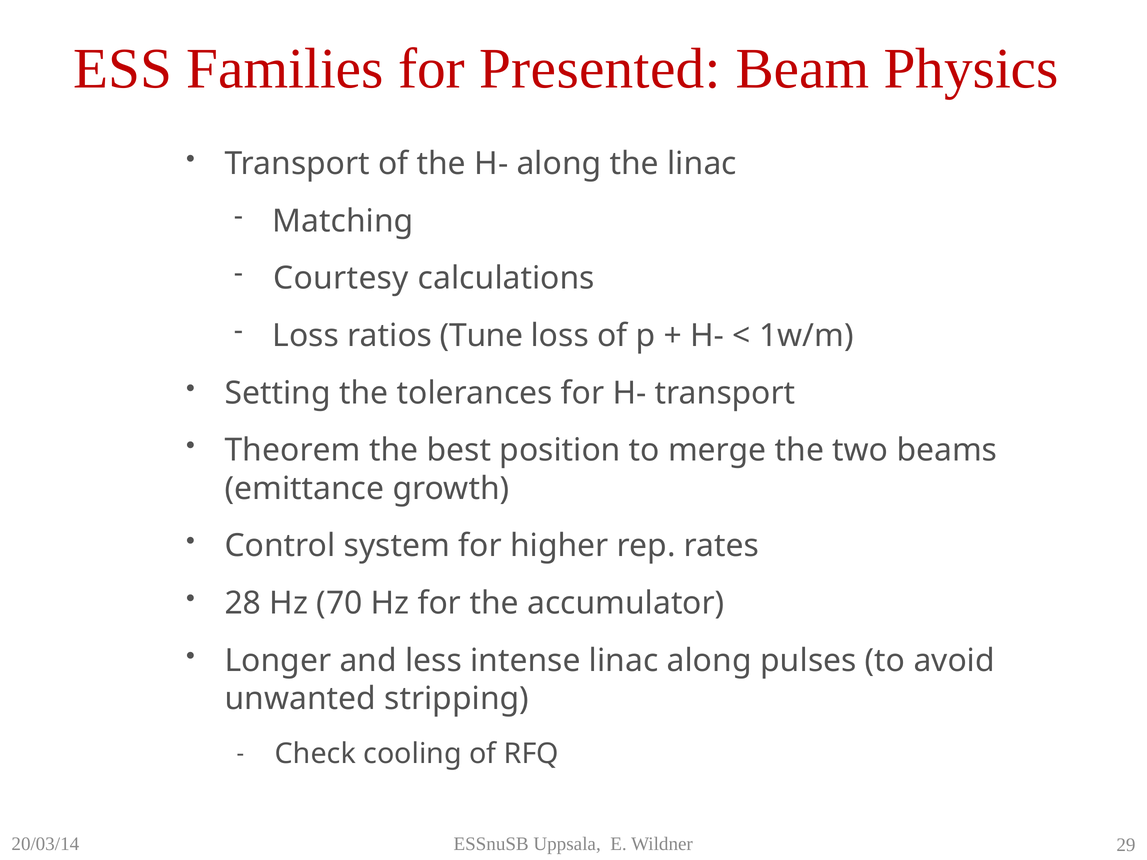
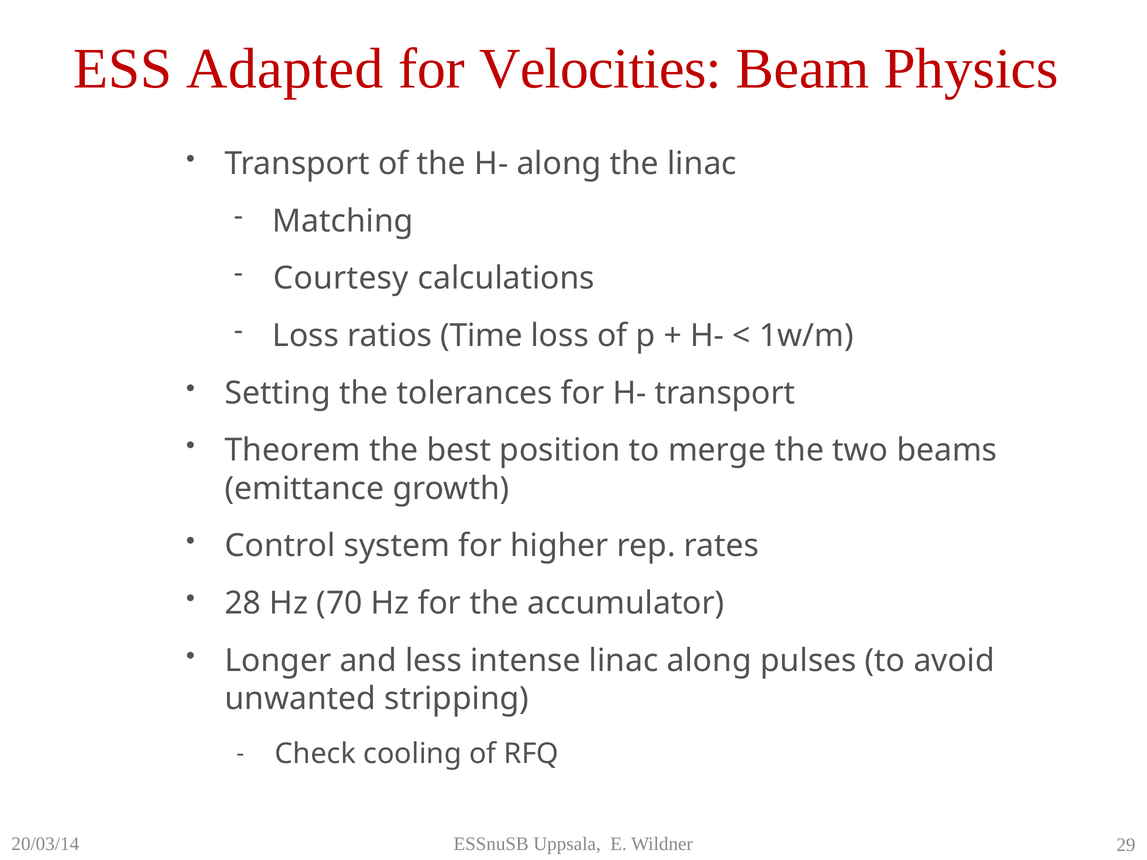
Families: Families -> Adapted
Presented: Presented -> Velocities
Tune: Tune -> Time
